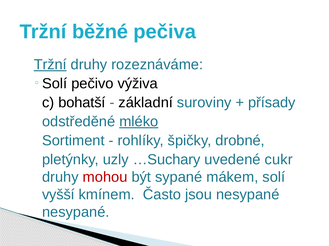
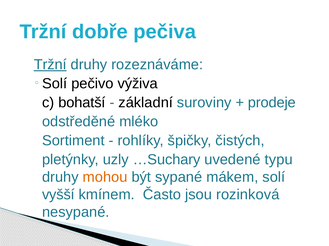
běžné: běžné -> dobře
přísady: přísady -> prodeje
mléko underline: present -> none
drobné: drobné -> čistých
cukr: cukr -> typu
mohou colour: red -> orange
jsou nesypané: nesypané -> rozinková
